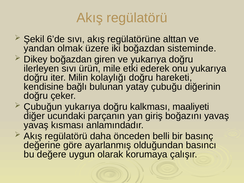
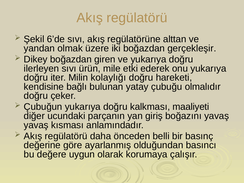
sisteminde: sisteminde -> gerçekleşir
diğerinin: diğerinin -> olmalıdır
